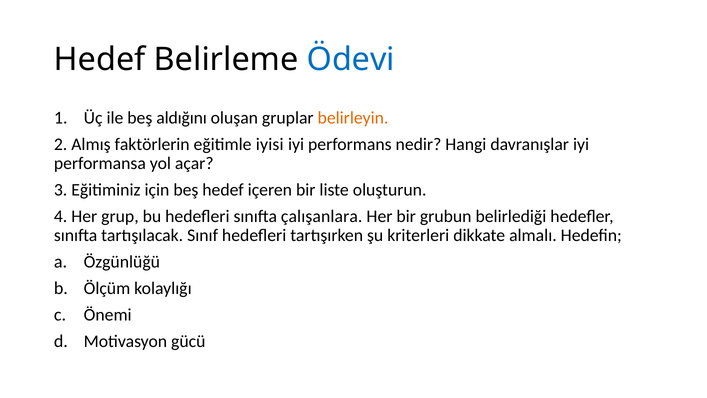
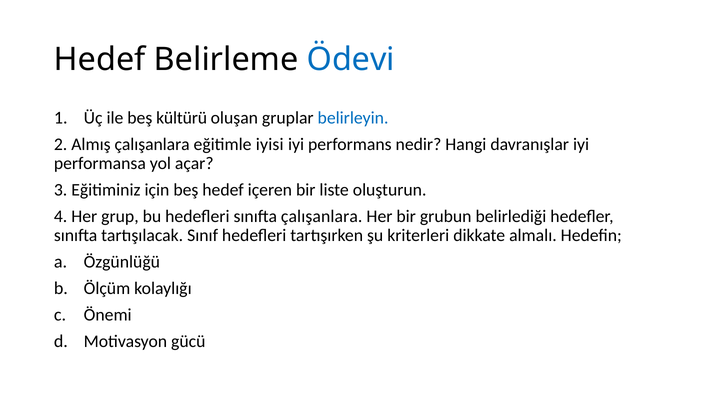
aldığını: aldığını -> kültürü
belirleyin colour: orange -> blue
Almış faktörlerin: faktörlerin -> çalışanlara
